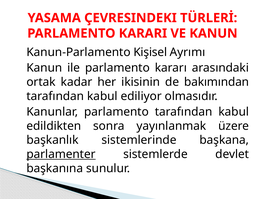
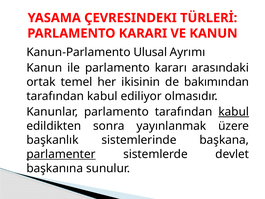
Kişisel: Kişisel -> Ulusal
kadar: kadar -> temel
kabul at (234, 112) underline: none -> present
